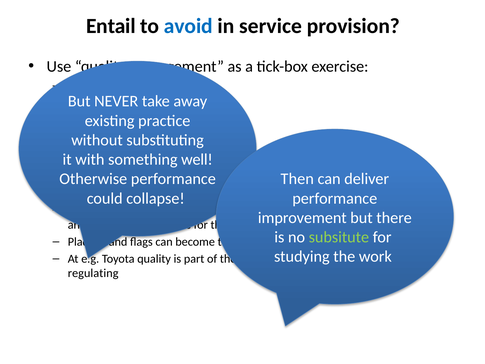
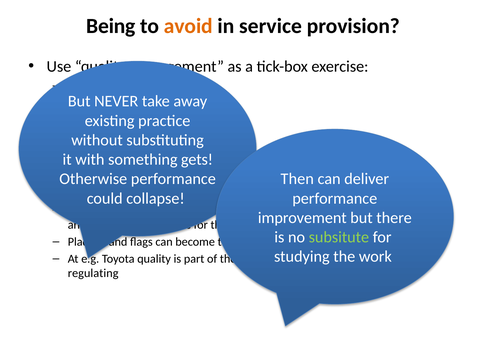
Entail: Entail -> Being
avoid colour: blue -> orange
well at (197, 159): well -> gets
